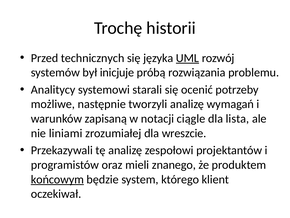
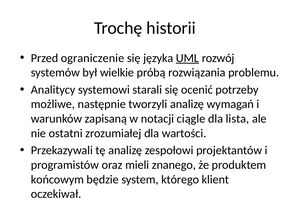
technicznych: technicznych -> ograniczenie
inicjuje: inicjuje -> wielkie
liniami: liniami -> ostatni
wreszcie: wreszcie -> wartości
końcowym underline: present -> none
